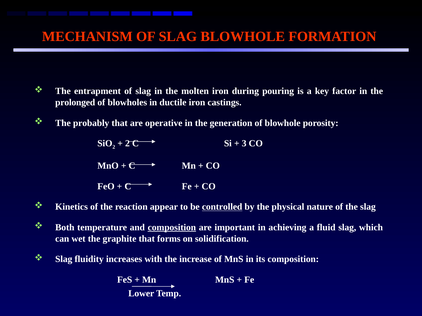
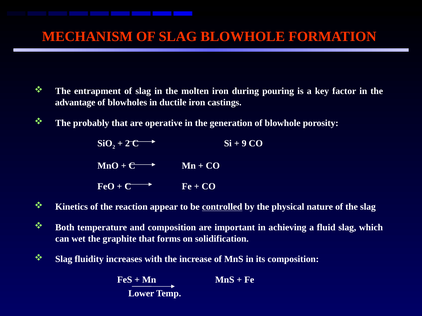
prolonged: prolonged -> advantage
3: 3 -> 9
composition at (172, 228) underline: present -> none
